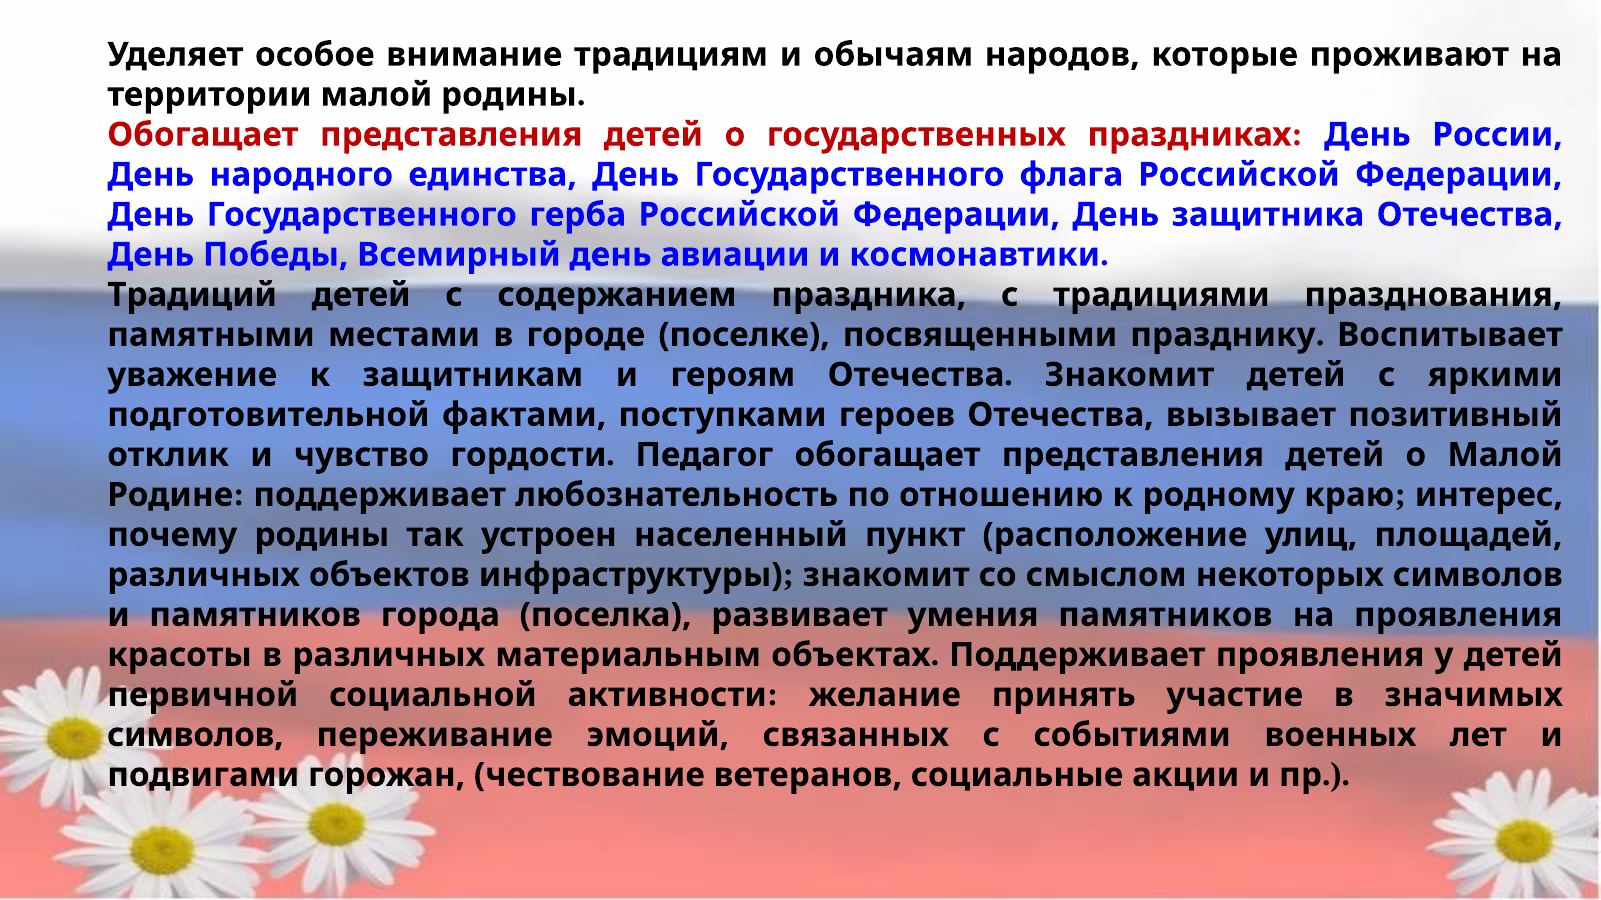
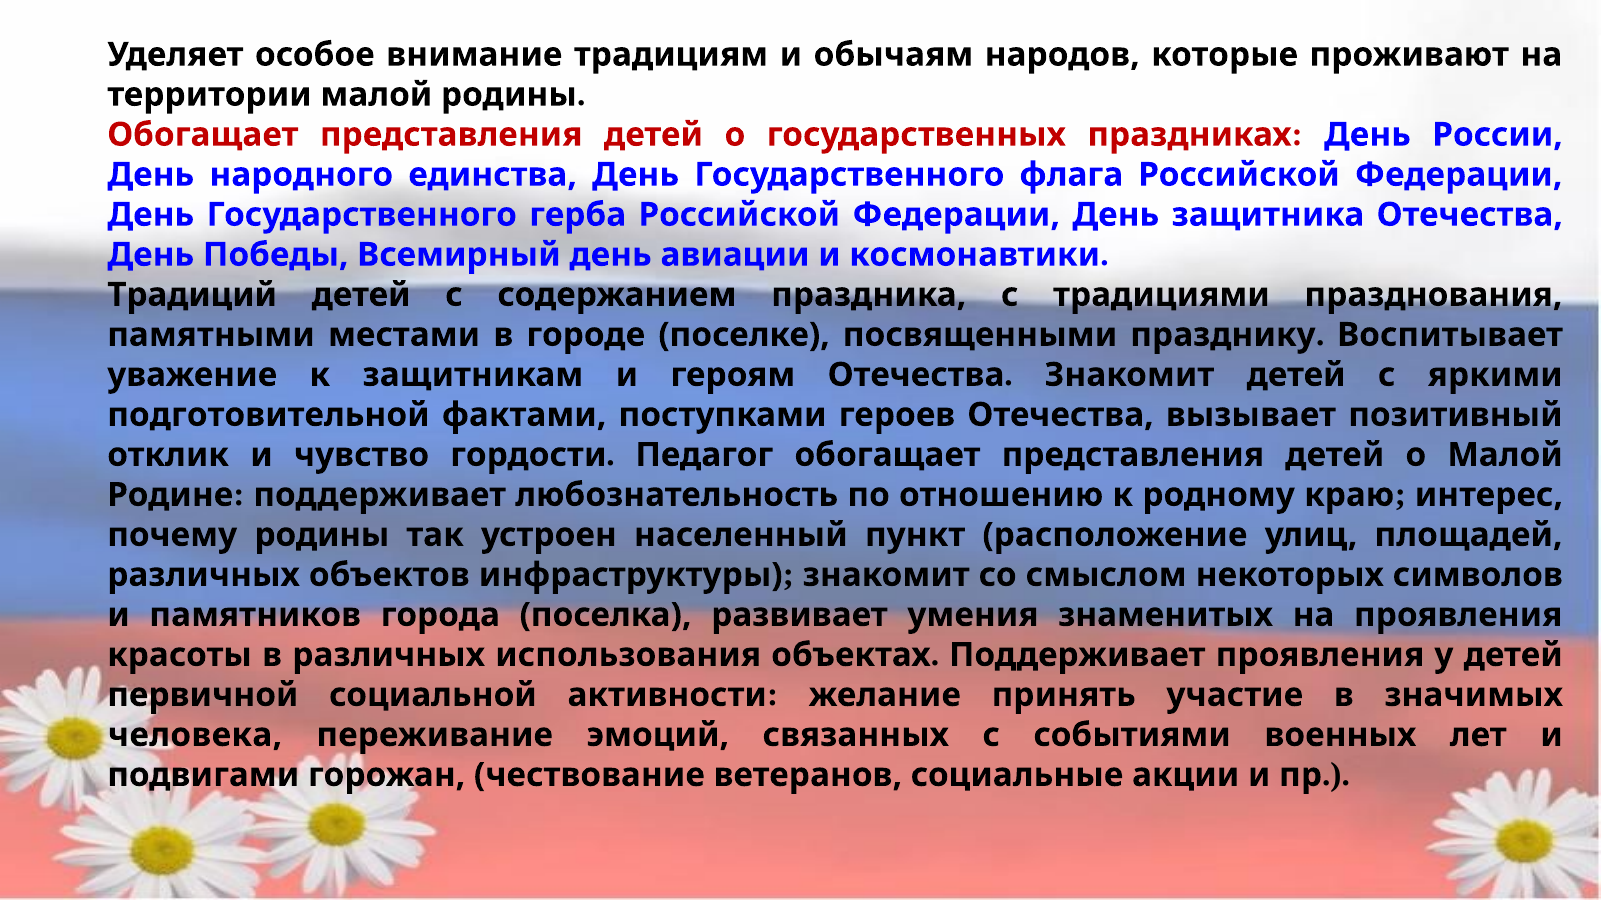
умения памятников: памятников -> знаменитых
материальным: материальным -> использования
символов at (195, 735): символов -> человека
